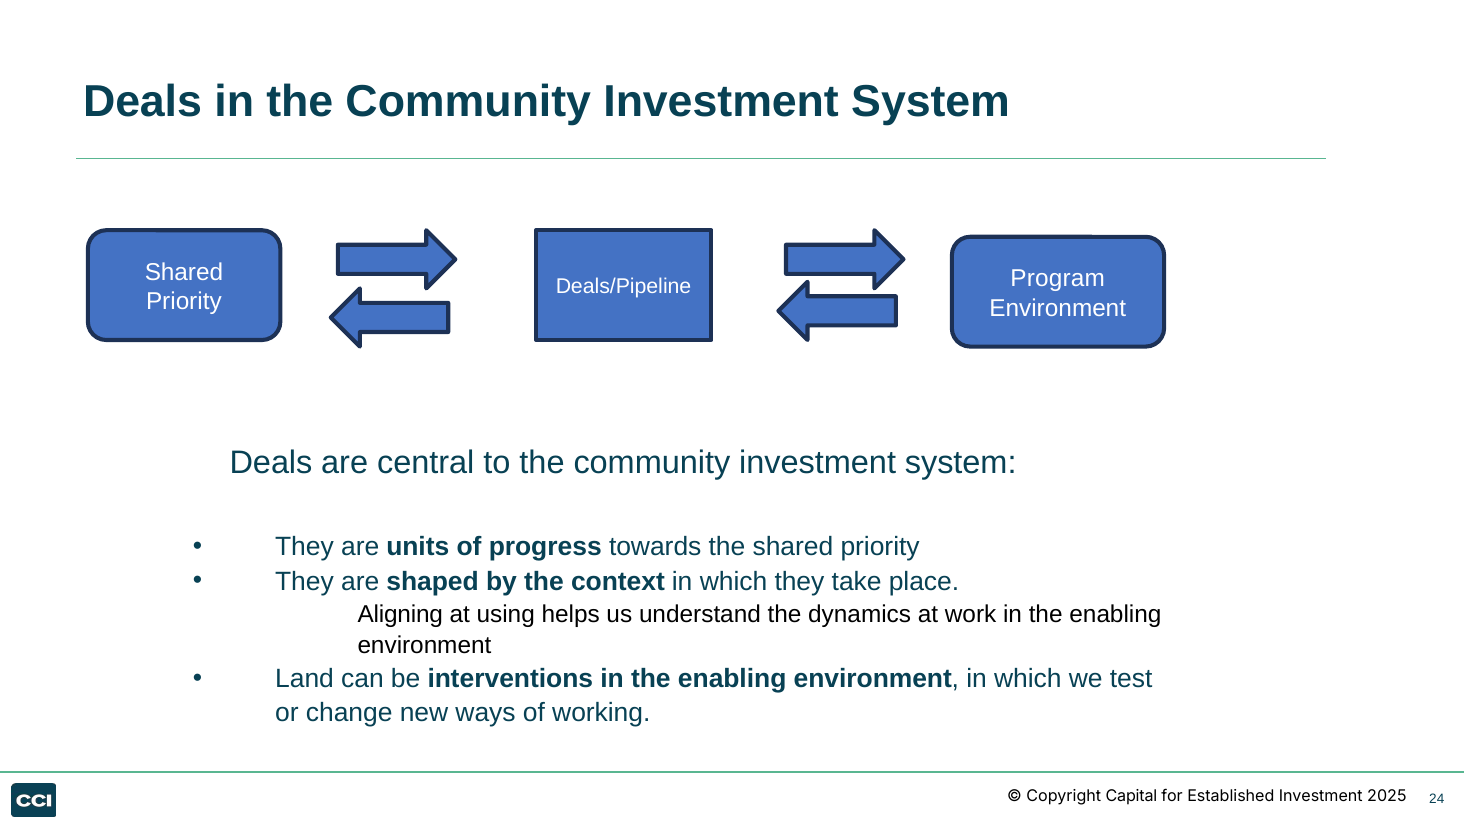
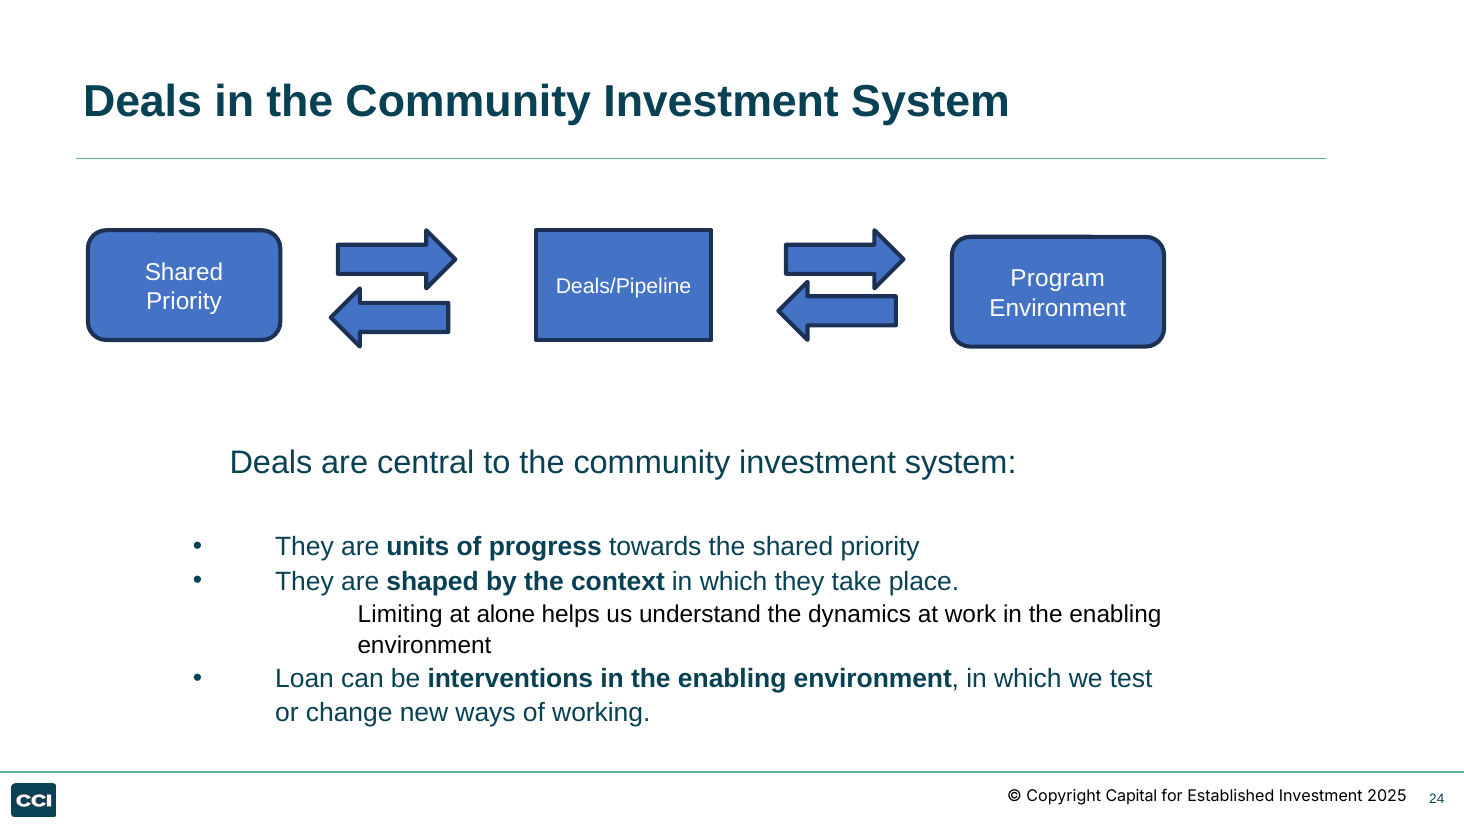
Aligning: Aligning -> Limiting
using: using -> alone
Land: Land -> Loan
